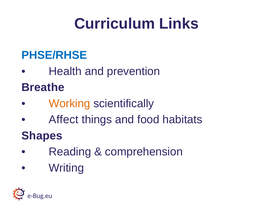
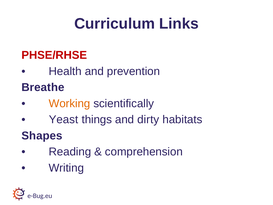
PHSE/RHSE colour: blue -> red
Affect: Affect -> Yeast
food: food -> dirty
